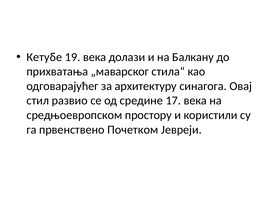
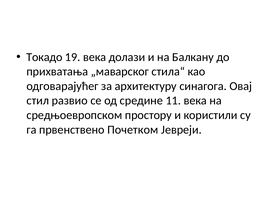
Кетубе: Кетубе -> Токадо
17: 17 -> 11
